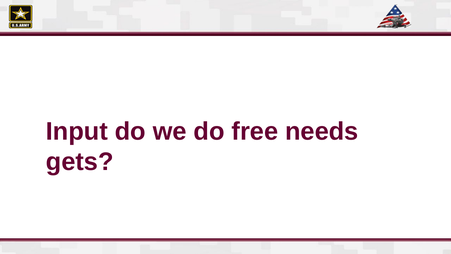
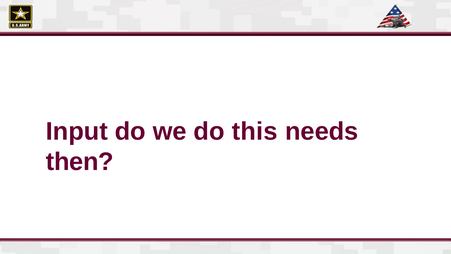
free: free -> this
gets: gets -> then
